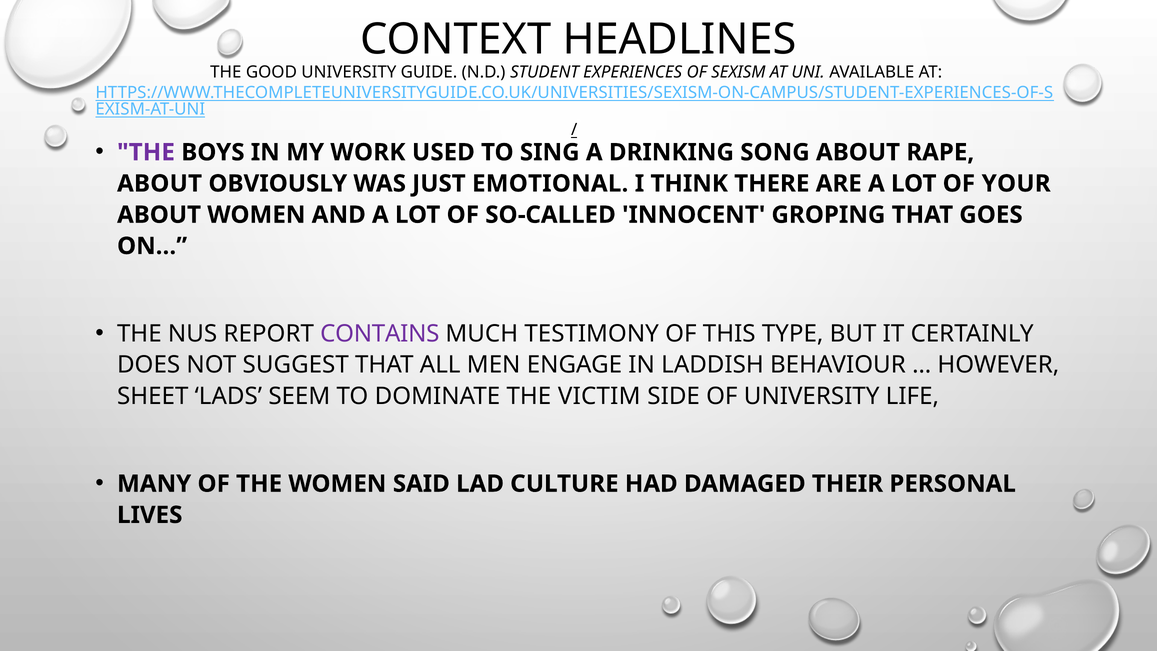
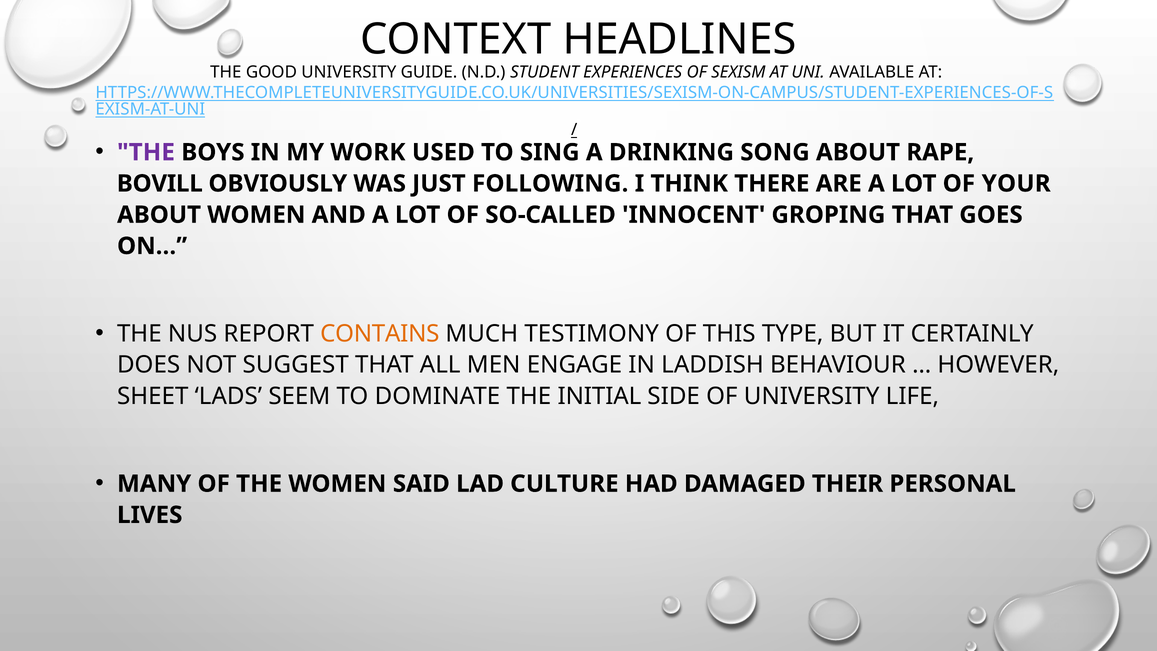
ABOUT at (160, 184): ABOUT -> BOVILL
EMOTIONAL: EMOTIONAL -> FOLLOWING
CONTAINS colour: purple -> orange
VICTIM: VICTIM -> INITIAL
